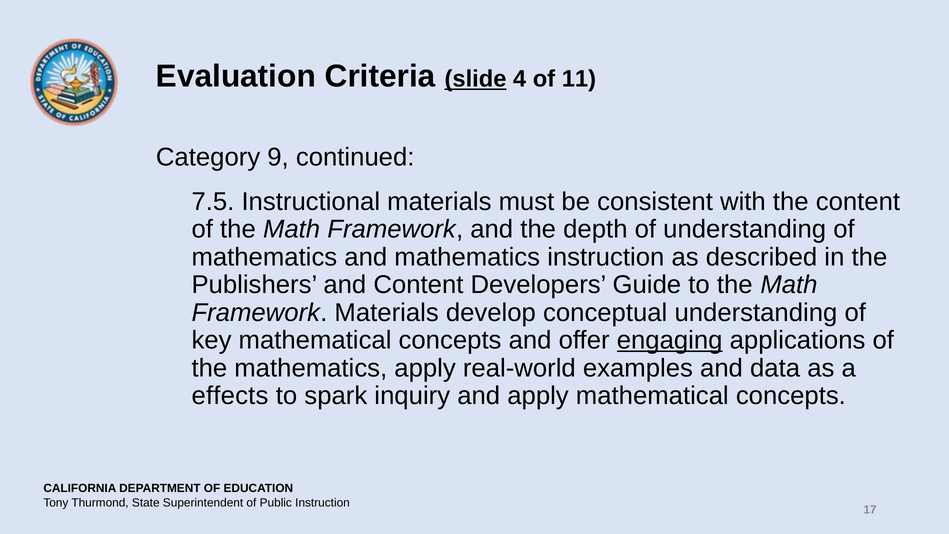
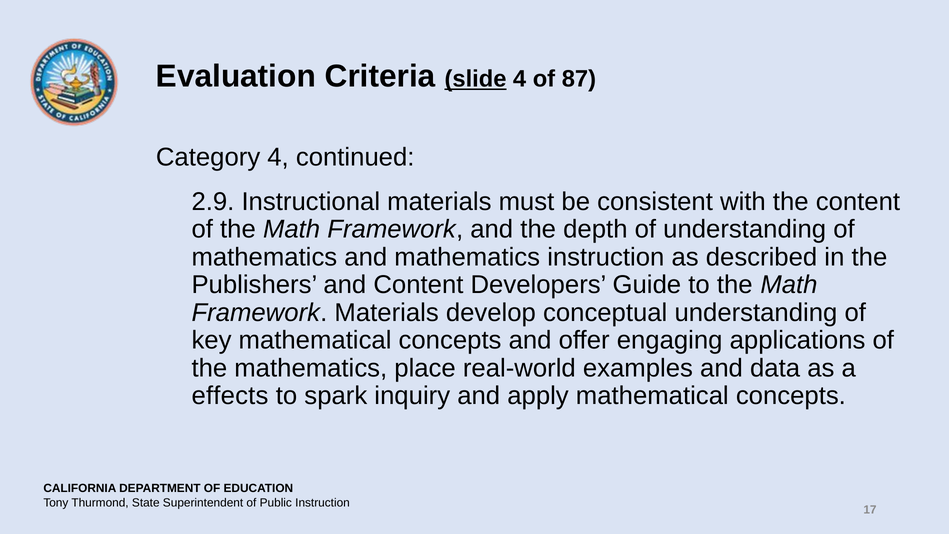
11: 11 -> 87
Category 9: 9 -> 4
7.5: 7.5 -> 2.9
engaging underline: present -> none
mathematics apply: apply -> place
